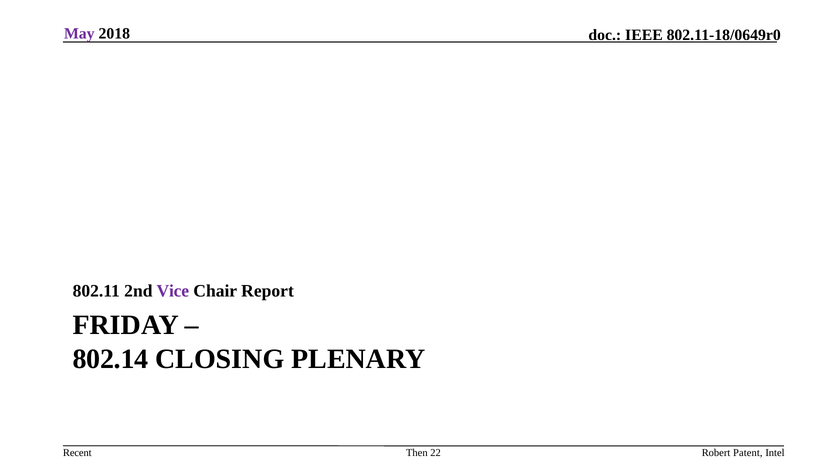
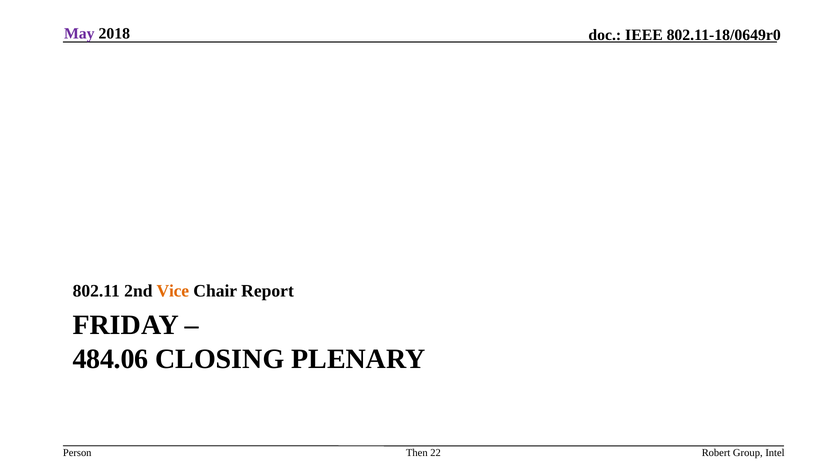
Vice colour: purple -> orange
802.14: 802.14 -> 484.06
Recent: Recent -> Person
Patent: Patent -> Group
